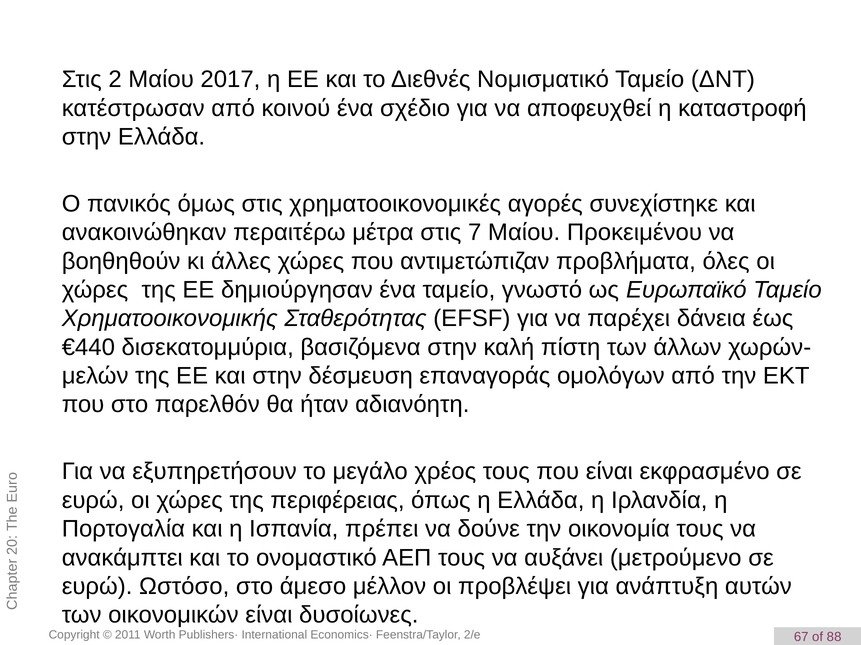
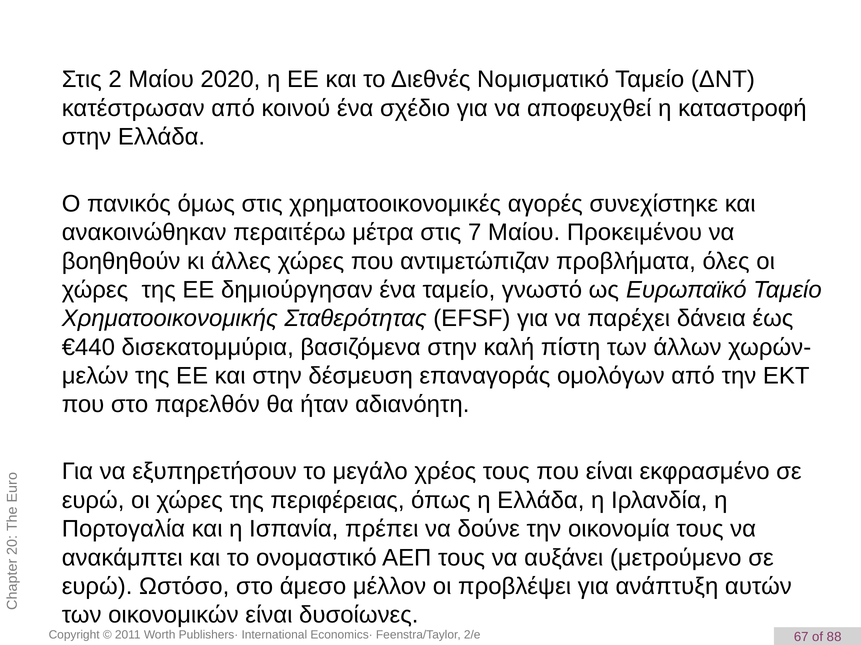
2017: 2017 -> 2020
